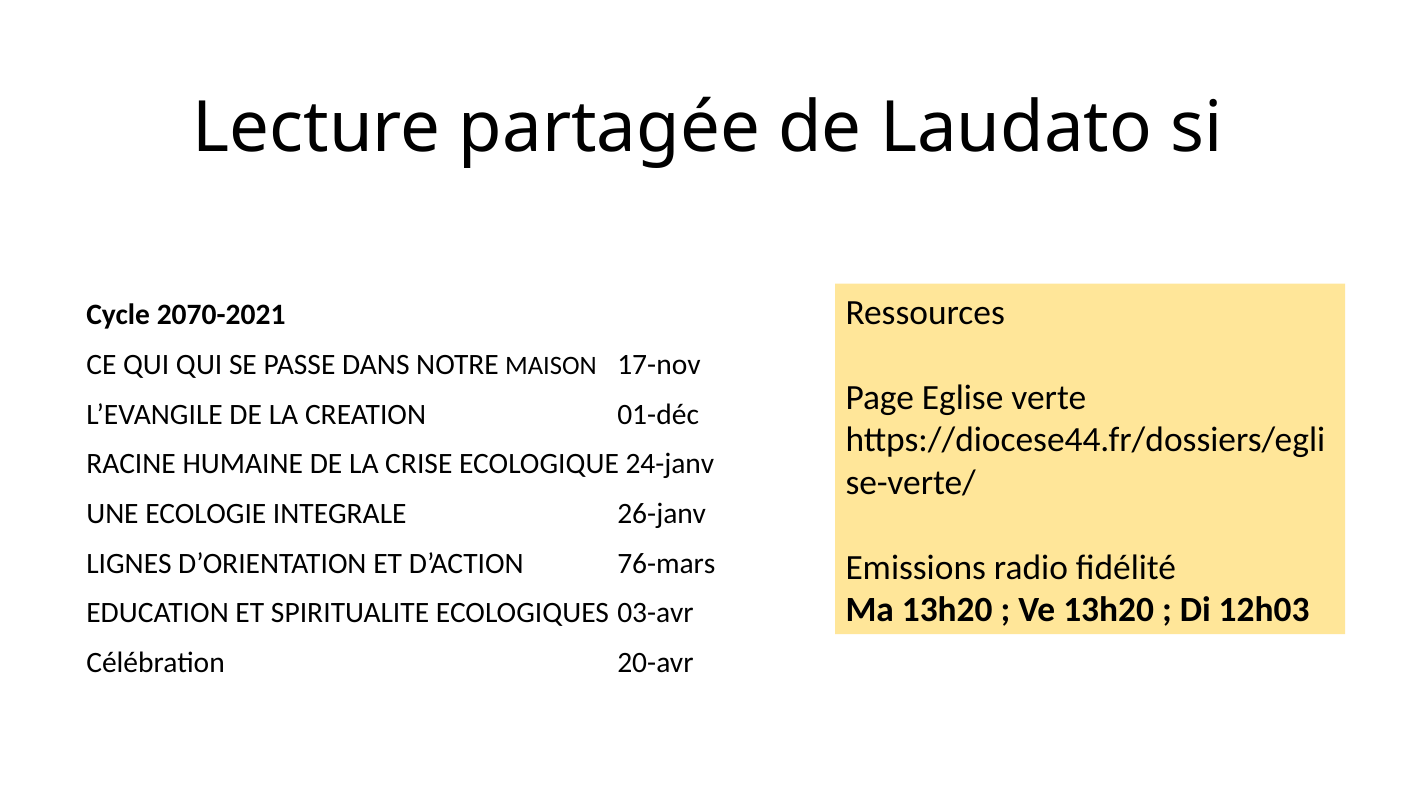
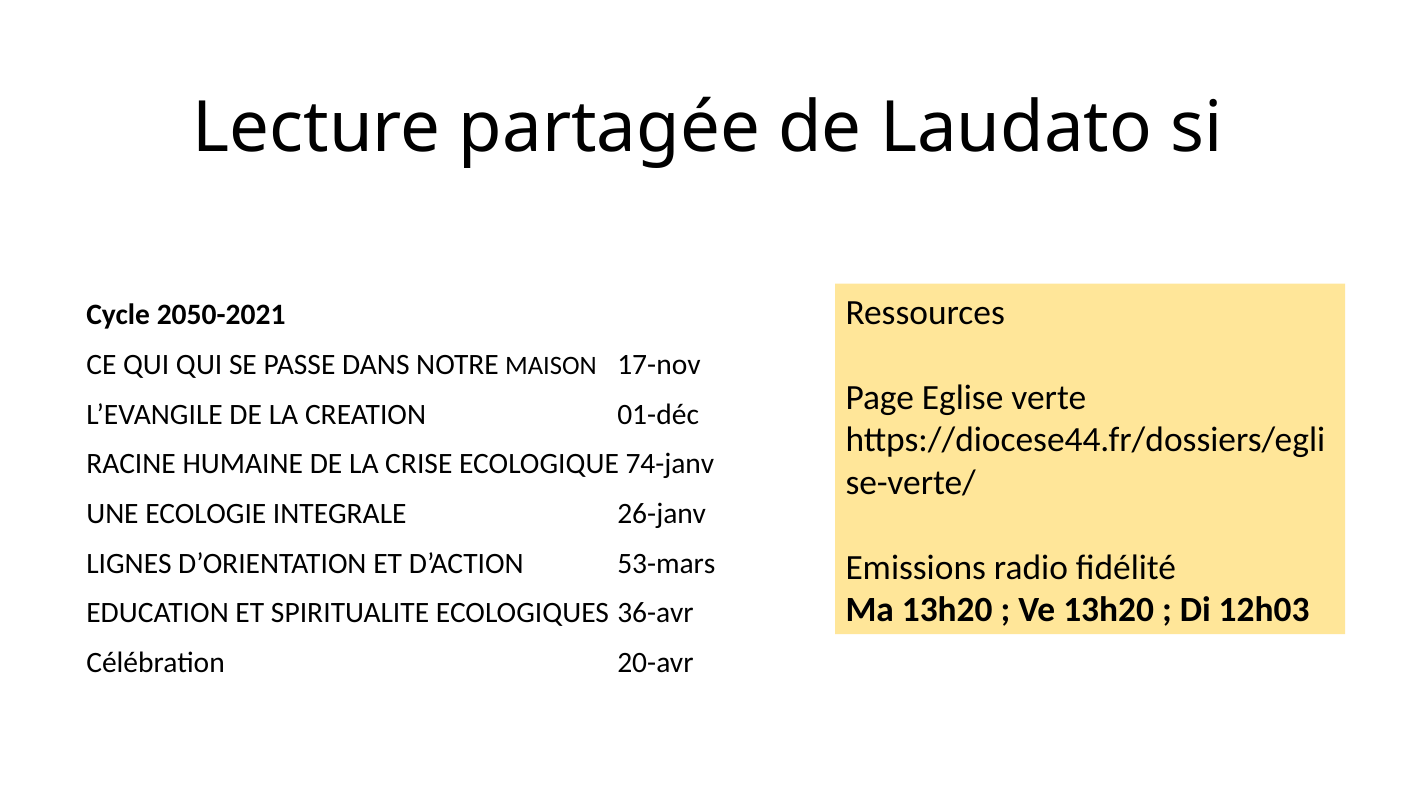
2070-2021: 2070-2021 -> 2050-2021
24-janv: 24-janv -> 74-janv
76-mars: 76-mars -> 53-mars
03-avr: 03-avr -> 36-avr
